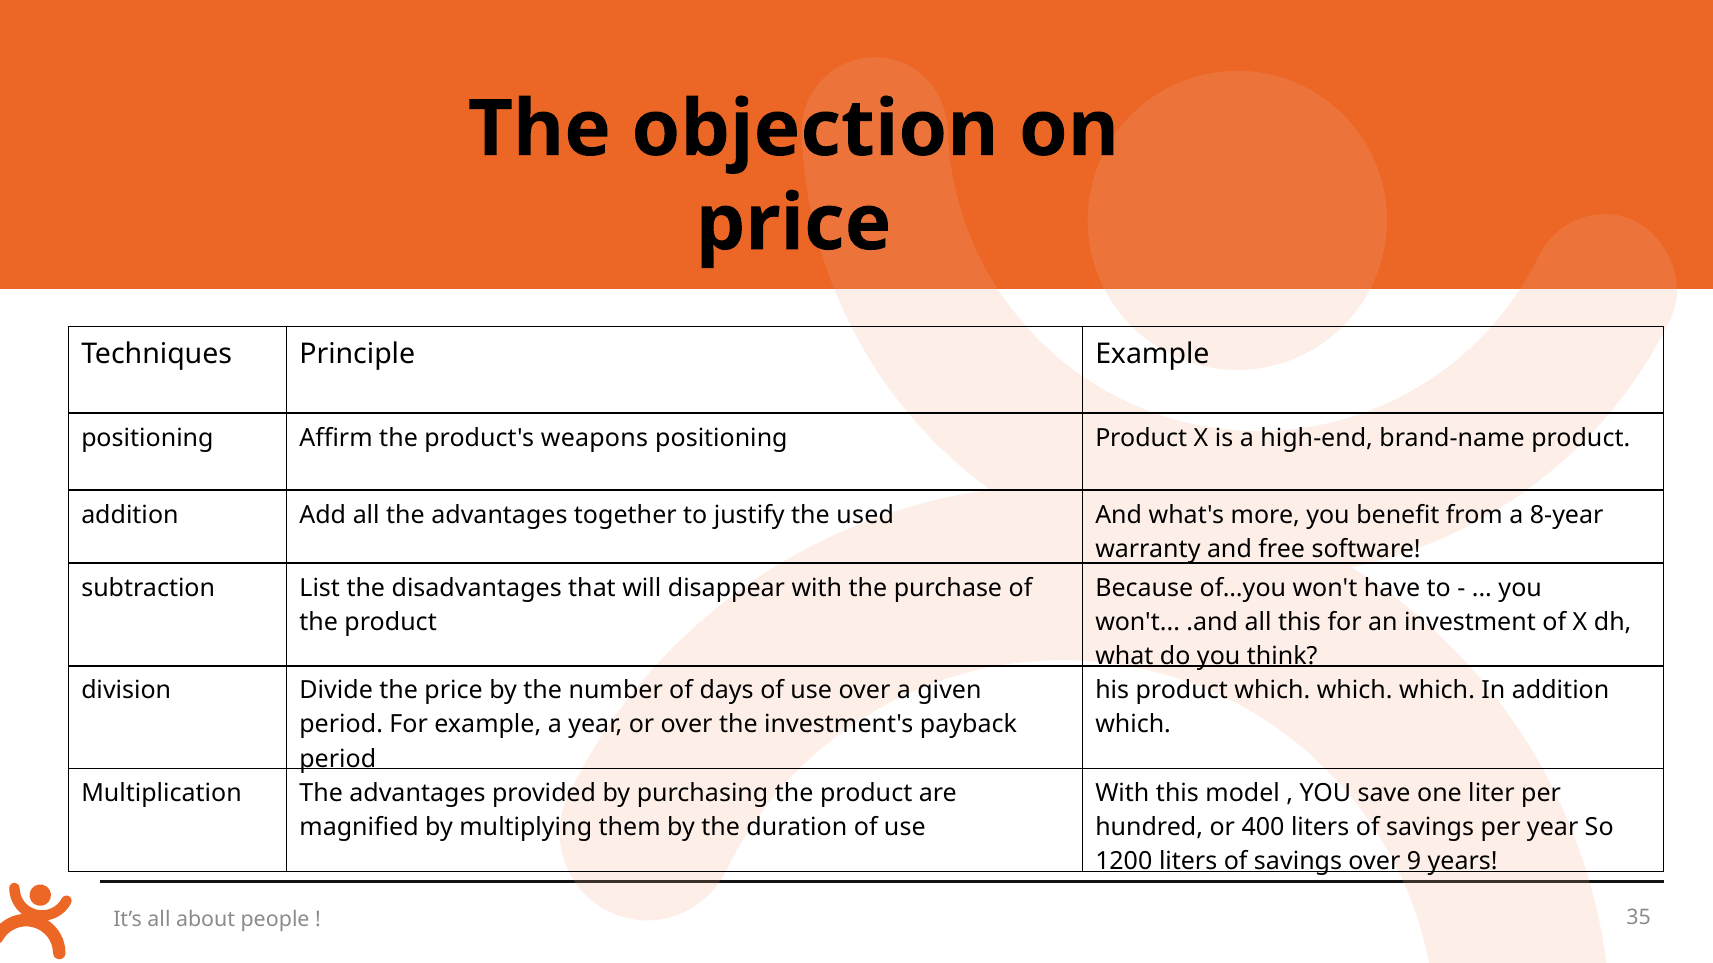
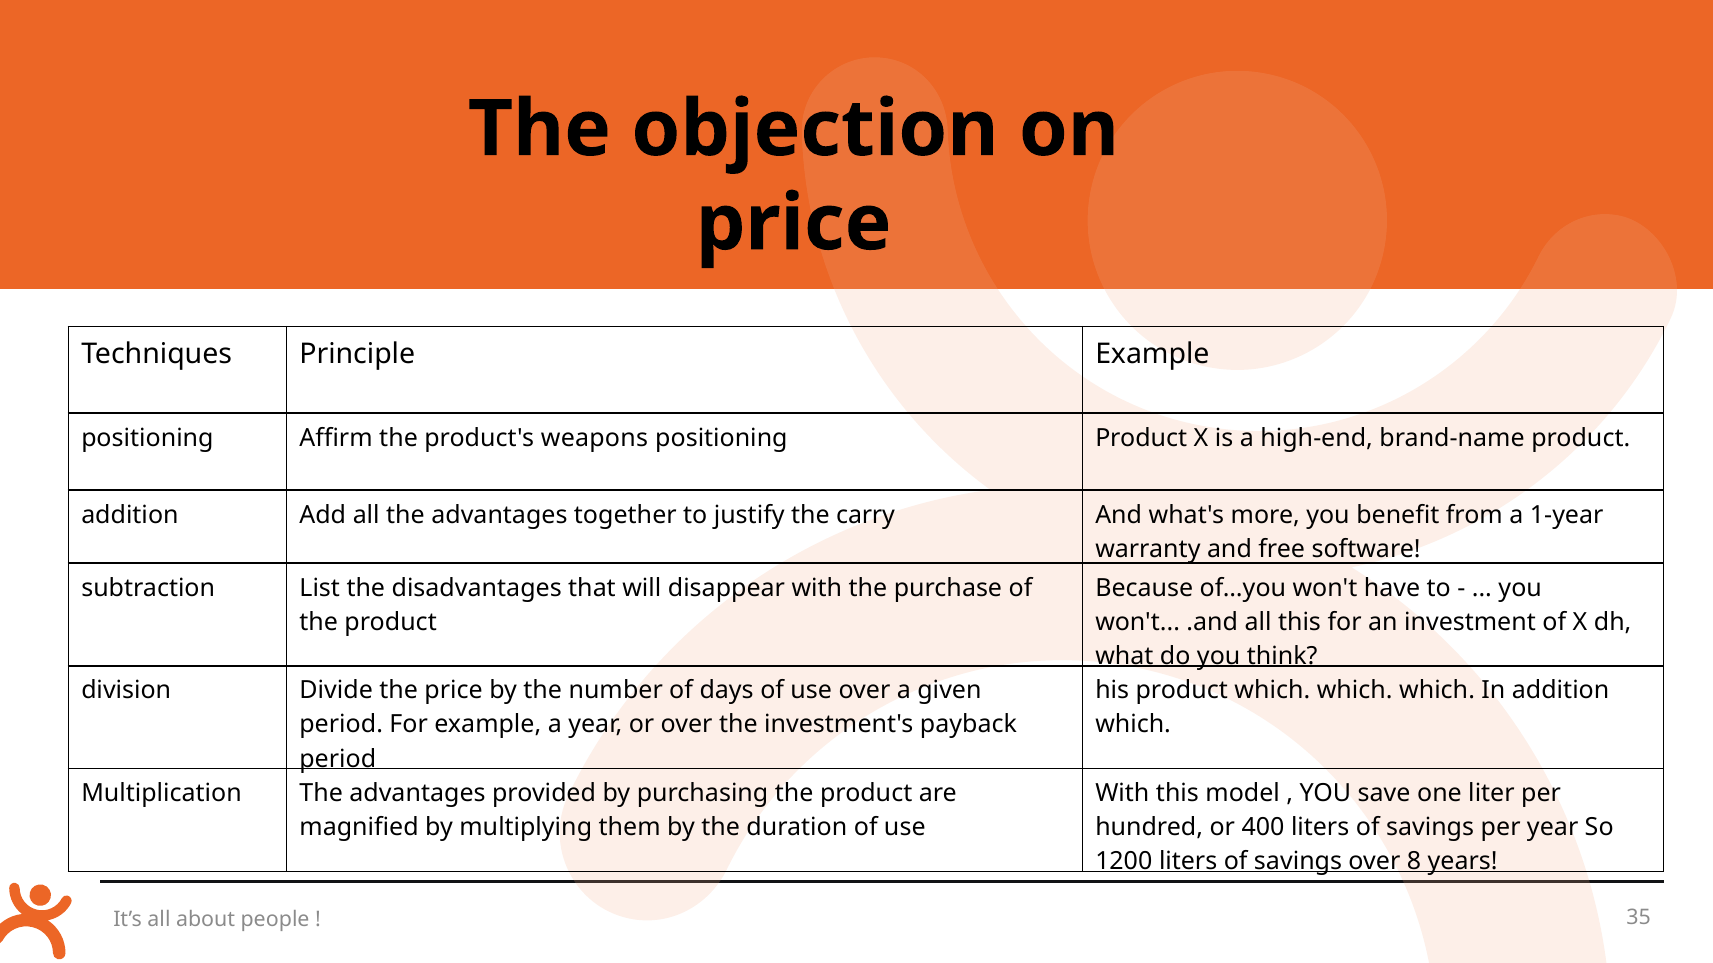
used: used -> carry
8-year: 8-year -> 1-year
9: 9 -> 8
